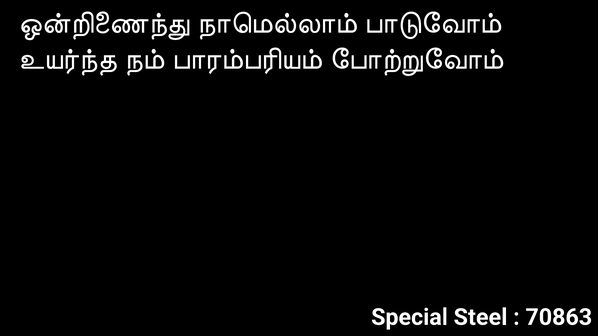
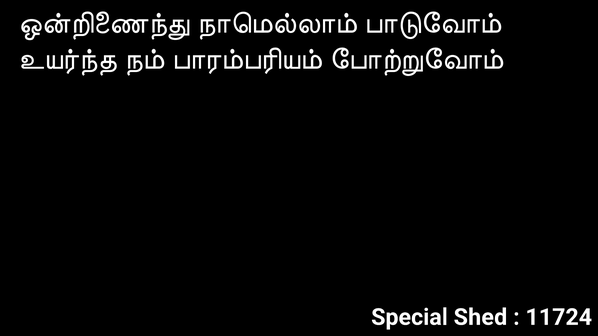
Steel: Steel -> Shed
70863: 70863 -> 11724
